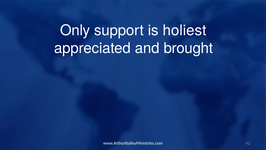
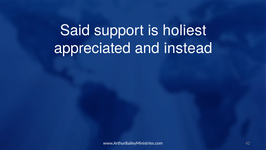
Only: Only -> Said
brought: brought -> instead
